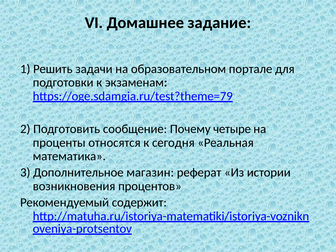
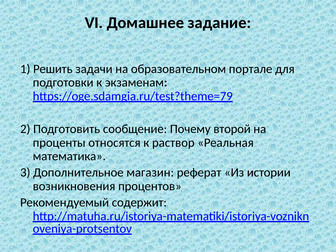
четыре: четыре -> второй
сегодня: сегодня -> раствор
